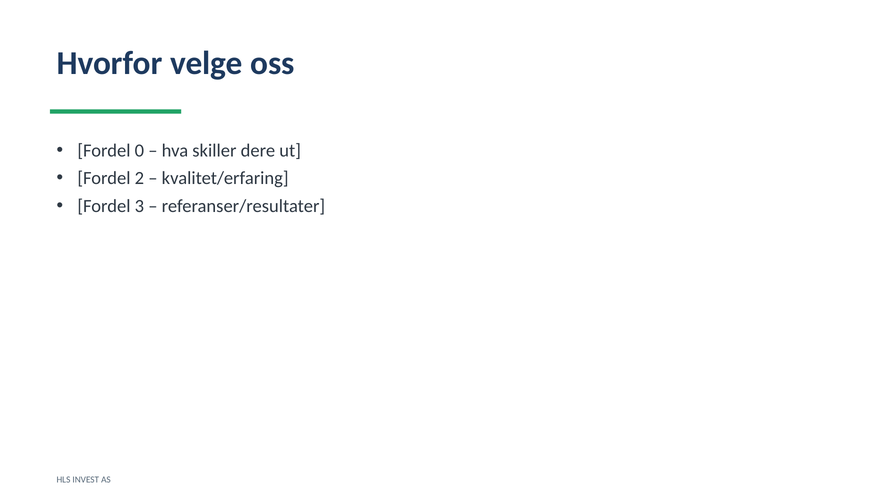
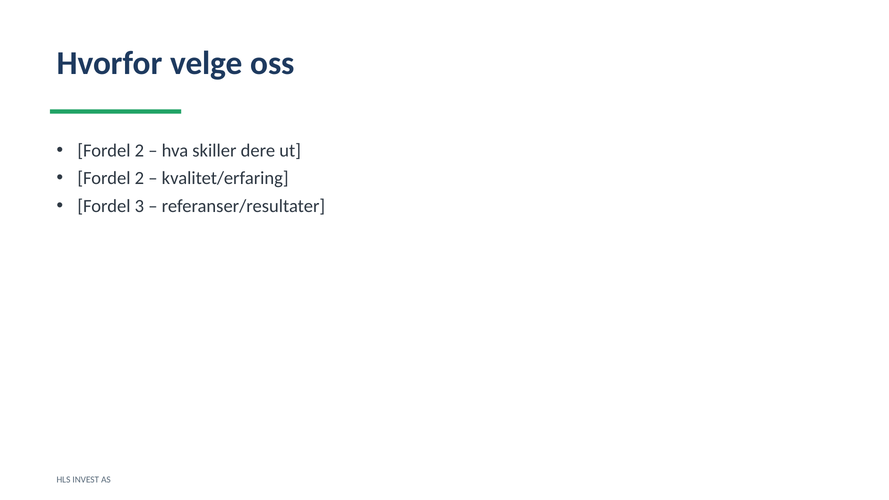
0 at (139, 151): 0 -> 2
